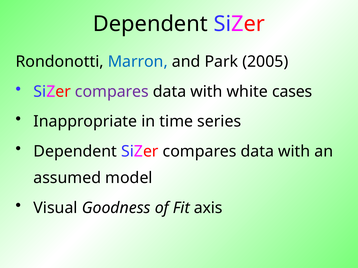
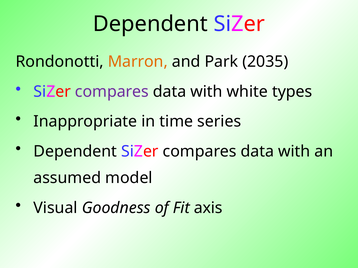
Marron colour: blue -> orange
2005: 2005 -> 2035
cases: cases -> types
